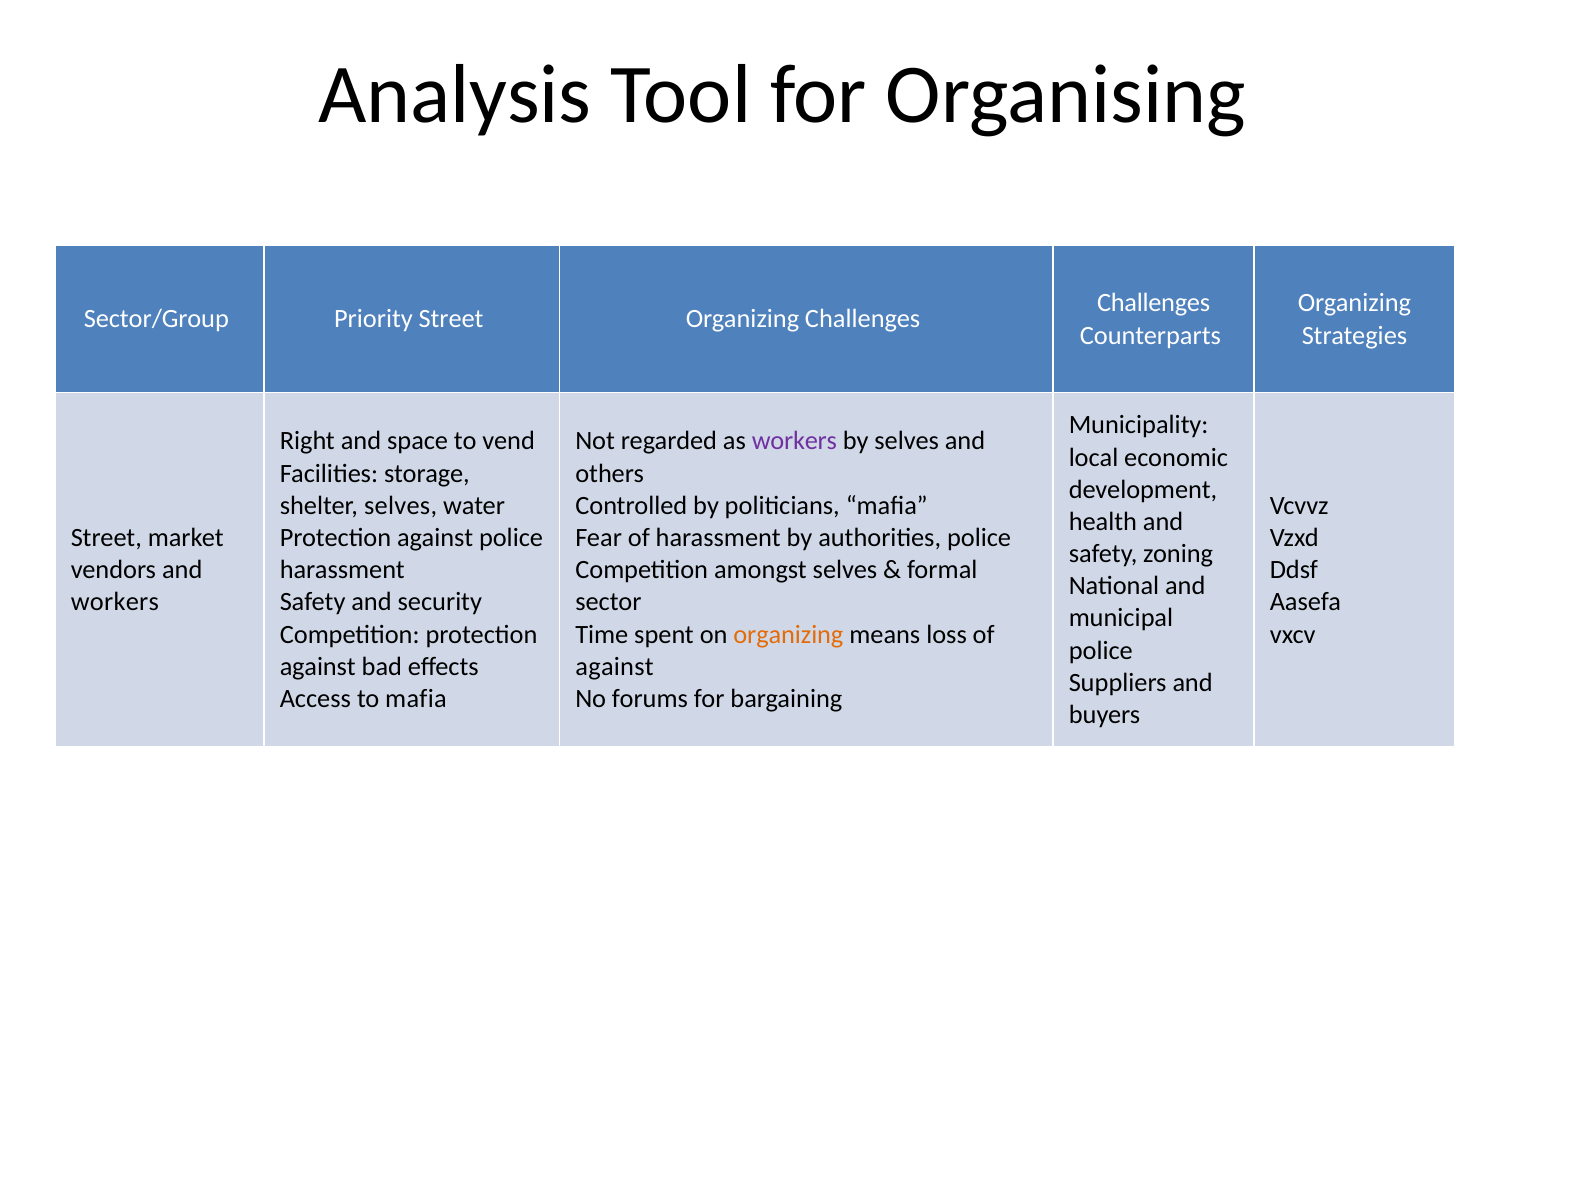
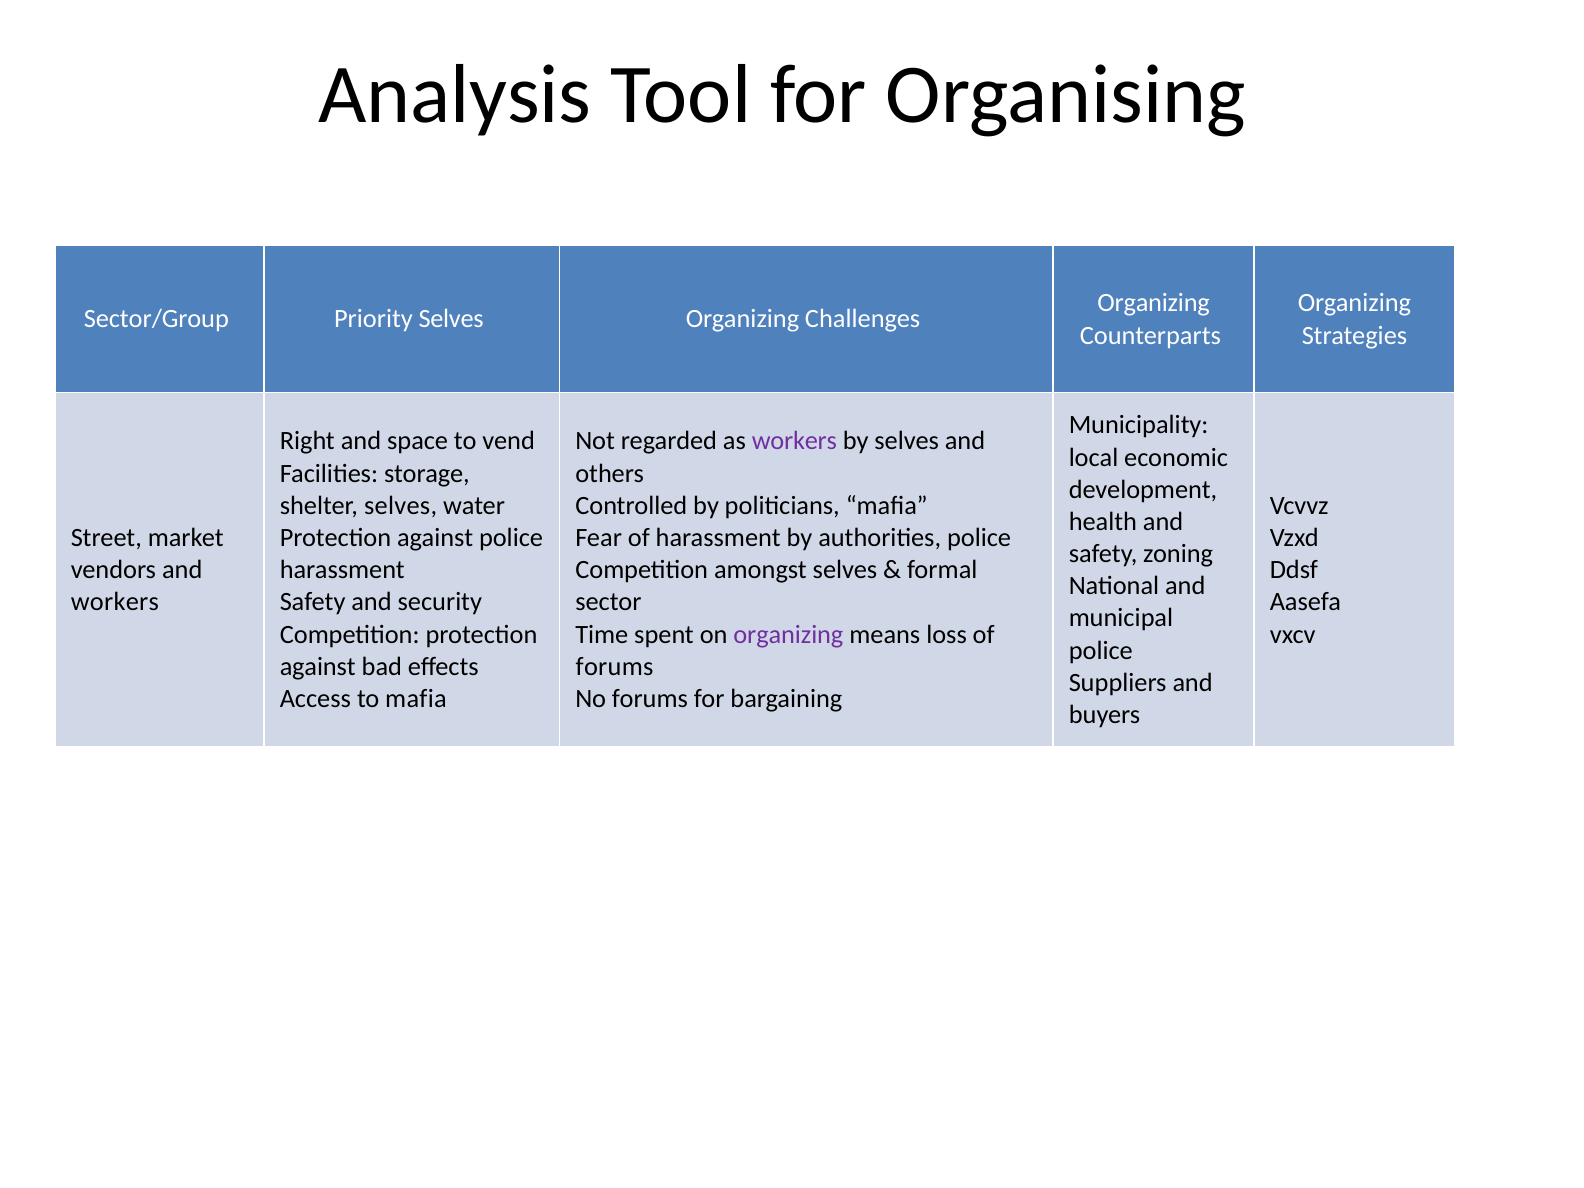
Challenges at (1154, 303): Challenges -> Organizing
Priority Street: Street -> Selves
organizing at (788, 634) colour: orange -> purple
against at (615, 666): against -> forums
